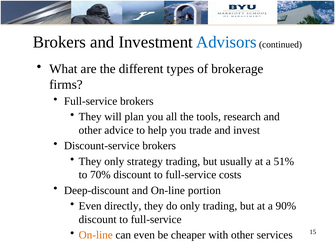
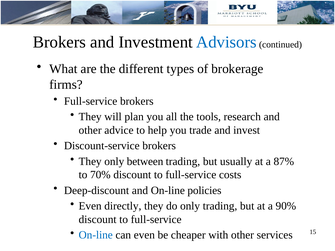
strategy: strategy -> between
51%: 51% -> 87%
portion: portion -> policies
On-line at (96, 235) colour: orange -> blue
